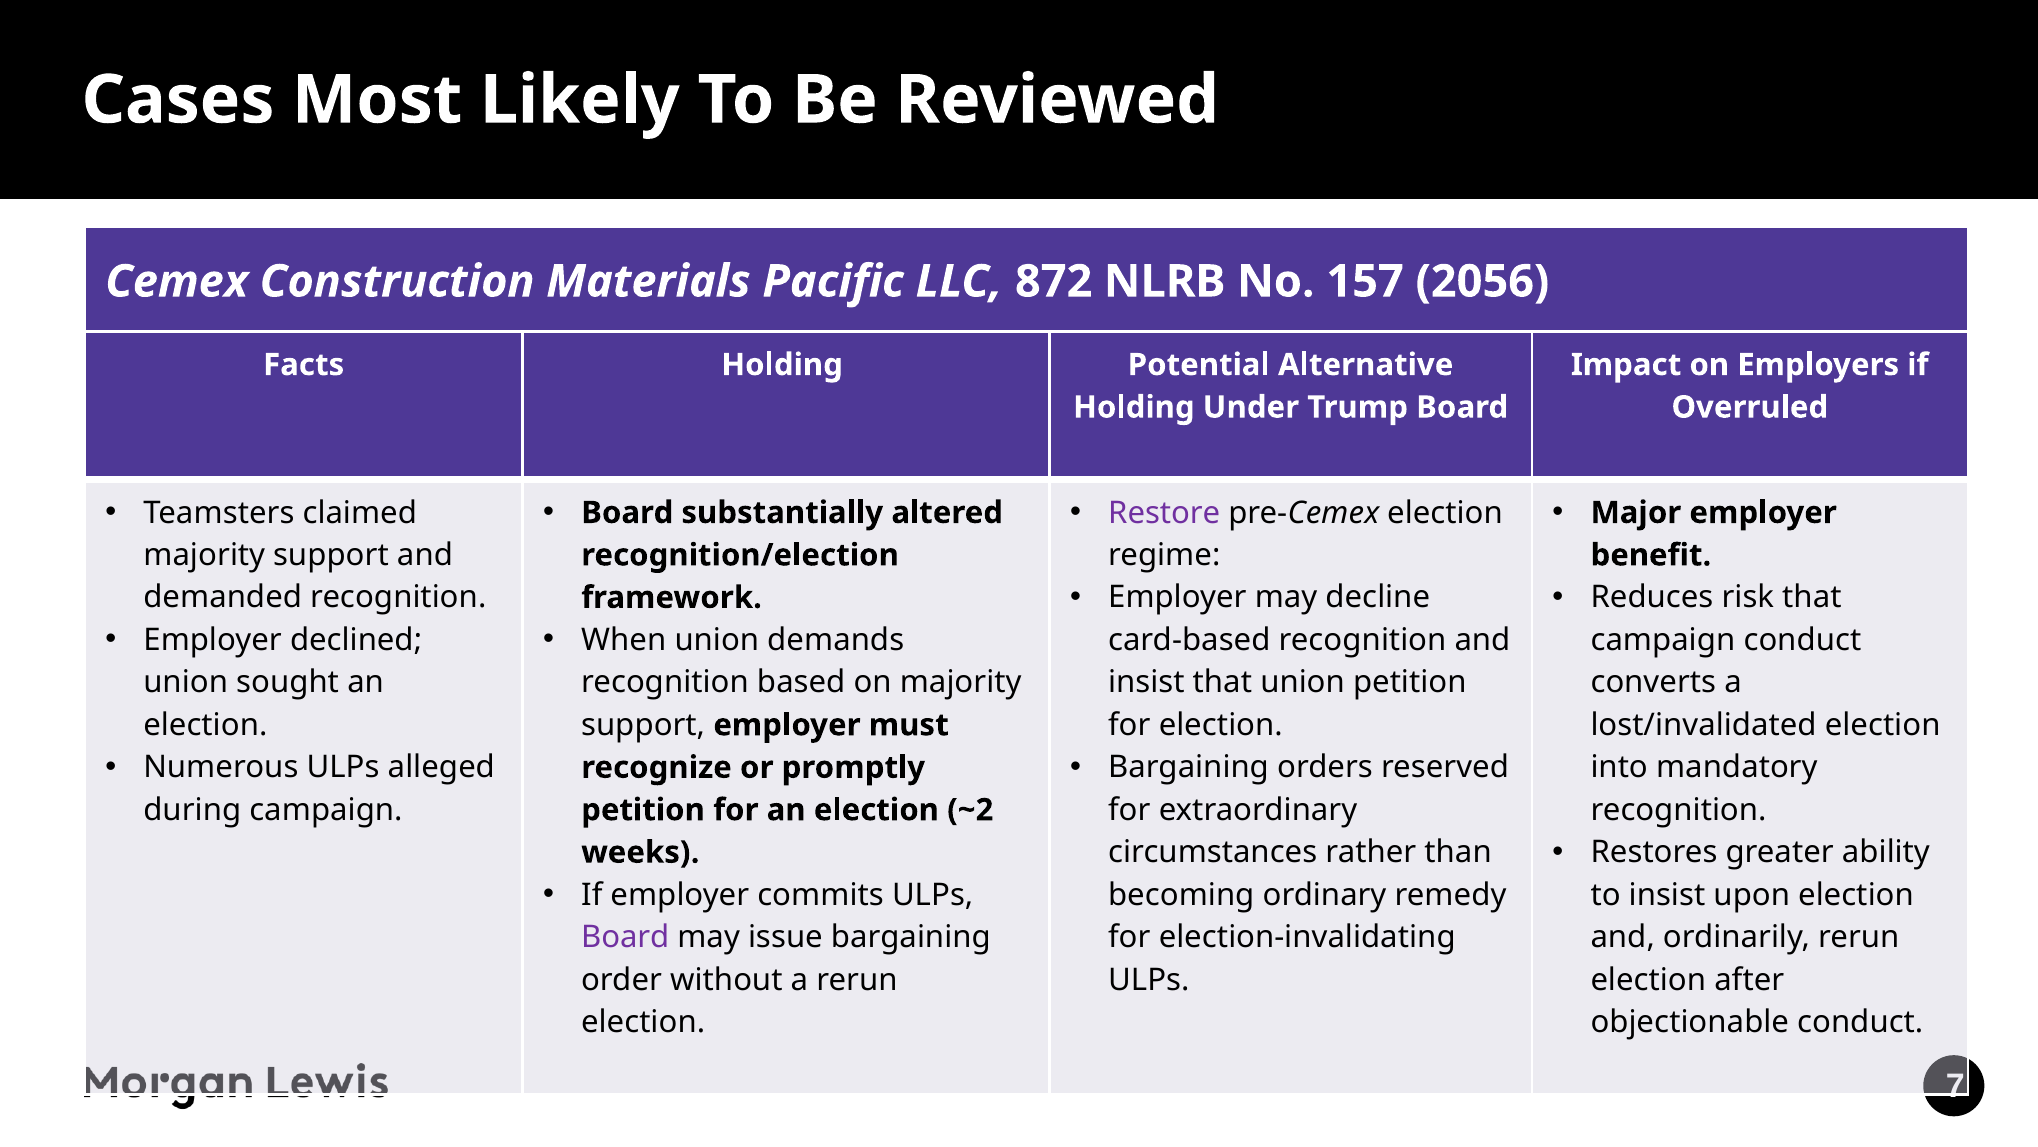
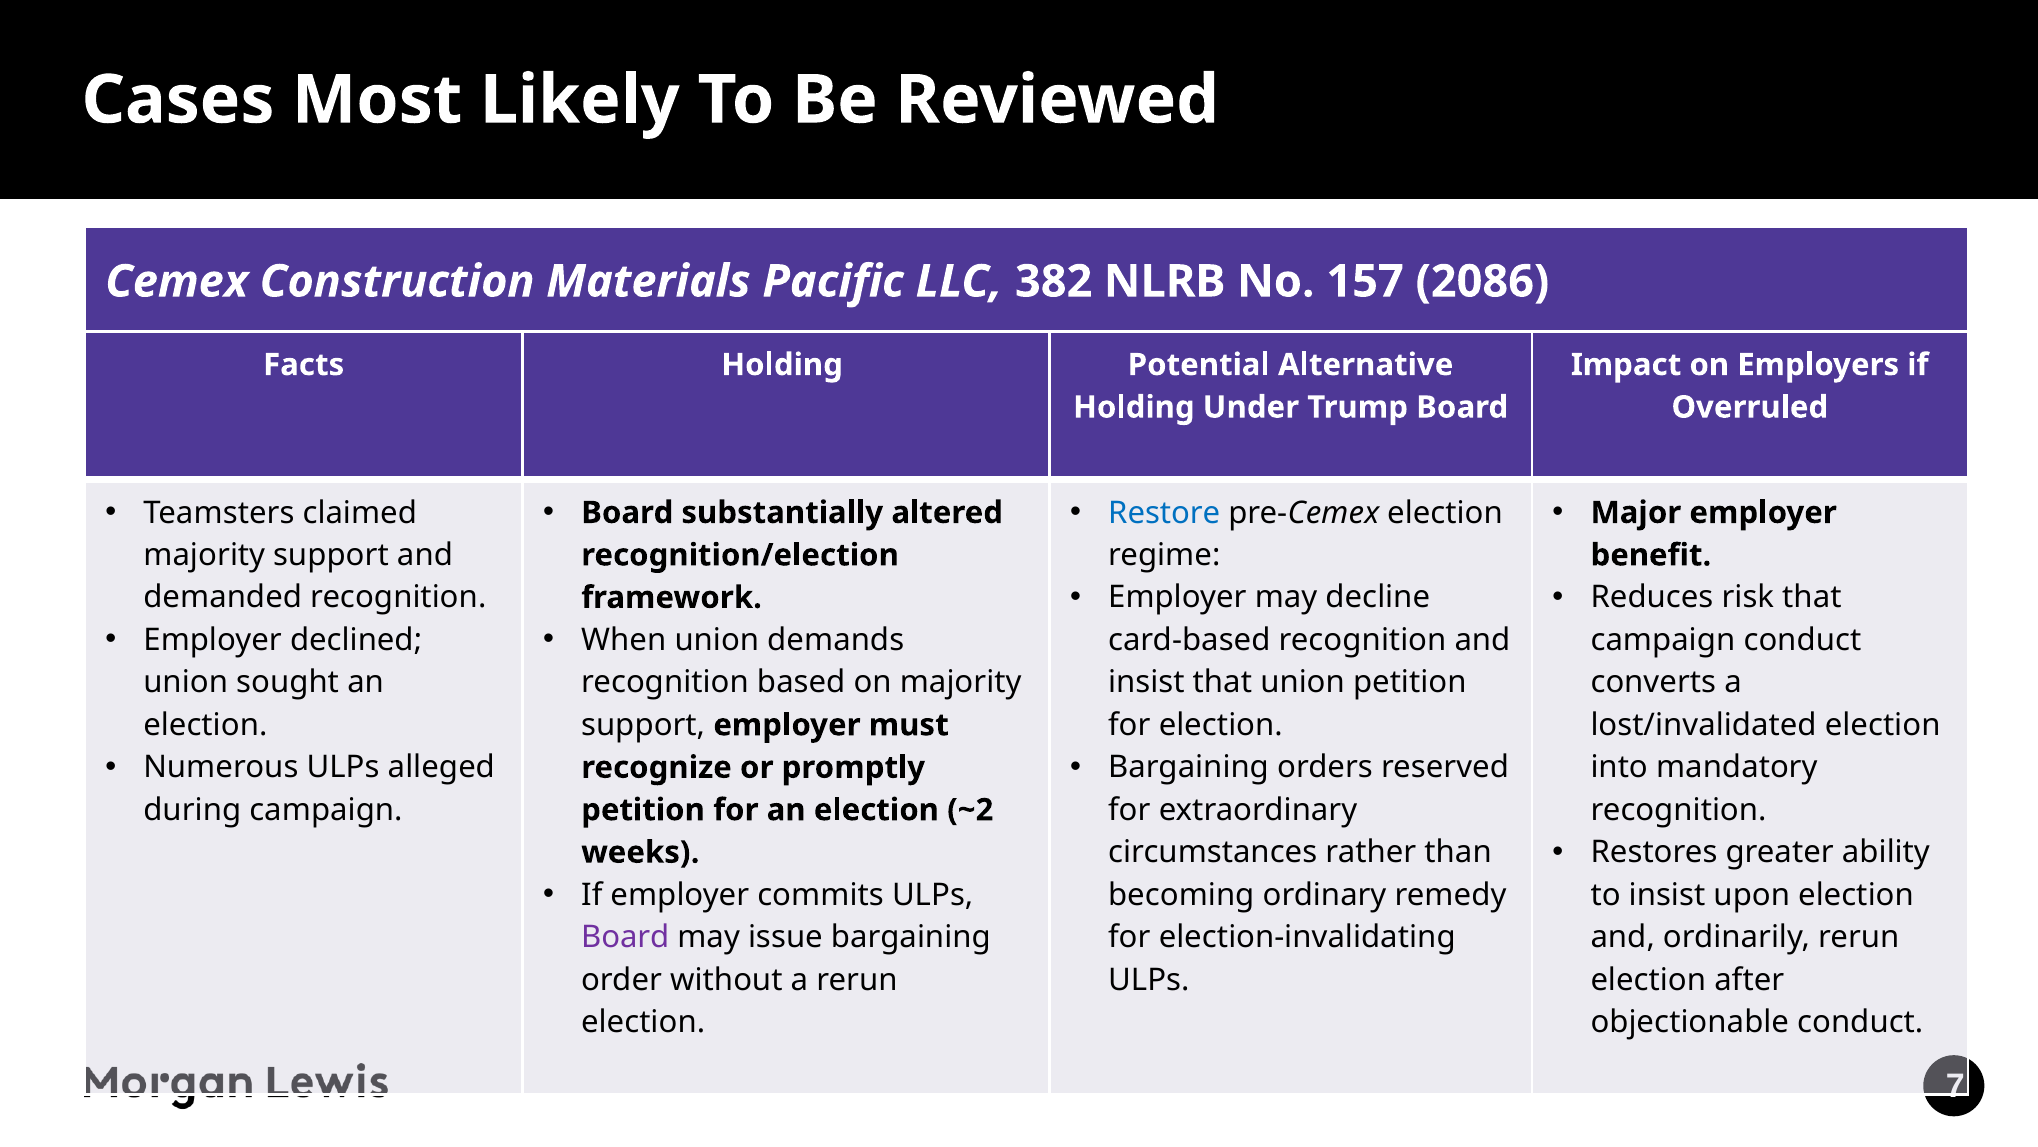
872: 872 -> 382
2056: 2056 -> 2086
Restore colour: purple -> blue
